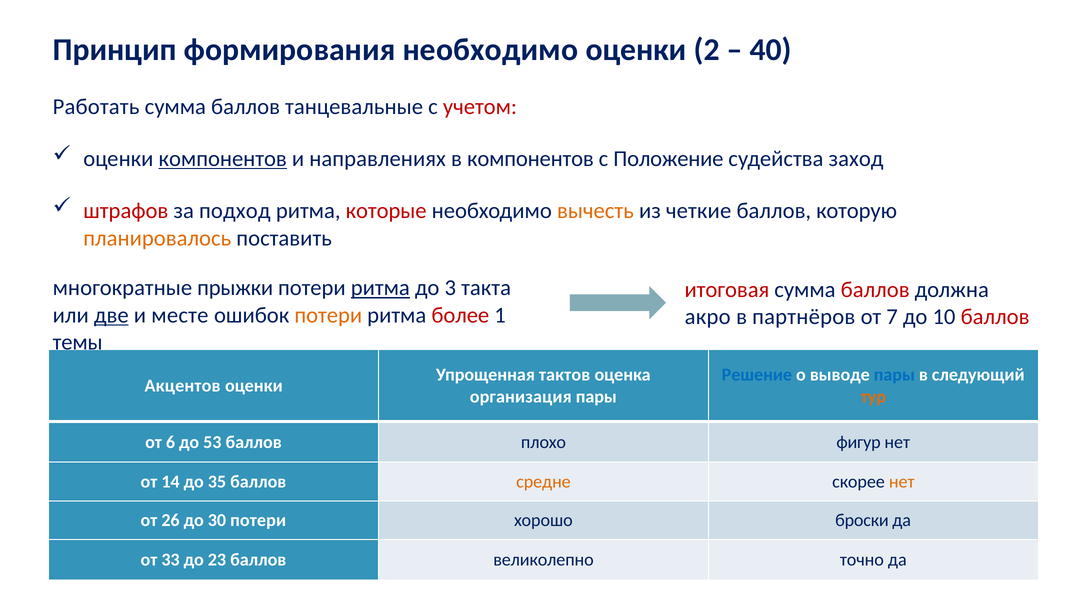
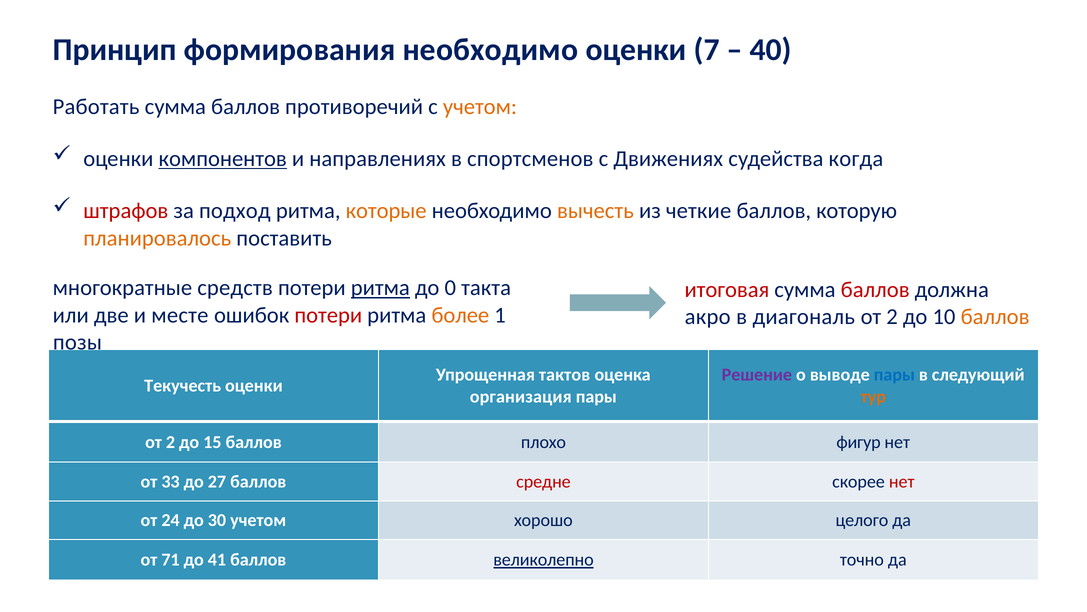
2: 2 -> 7
танцевальные: танцевальные -> противоречий
учетом at (480, 106) colour: red -> orange
в компонентов: компонентов -> спортсменов
Положение: Положение -> Движениях
заход: заход -> когда
которые colour: red -> orange
прыжки: прыжки -> средств
3: 3 -> 0
две underline: present -> none
потери at (328, 315) colour: orange -> red
более colour: red -> orange
партнёров: партнёров -> диагональ
7 at (892, 317): 7 -> 2
баллов at (995, 317) colour: red -> orange
темы: темы -> позы
Решение colour: blue -> purple
Акцентов: Акцентов -> Текучесть
6 at (171, 442): 6 -> 2
53: 53 -> 15
14: 14 -> 33
35: 35 -> 27
средне colour: orange -> red
нет at (902, 481) colour: orange -> red
26: 26 -> 24
30 потери: потери -> учетом
броски: броски -> целого
33: 33 -> 71
23: 23 -> 41
великолепно underline: none -> present
